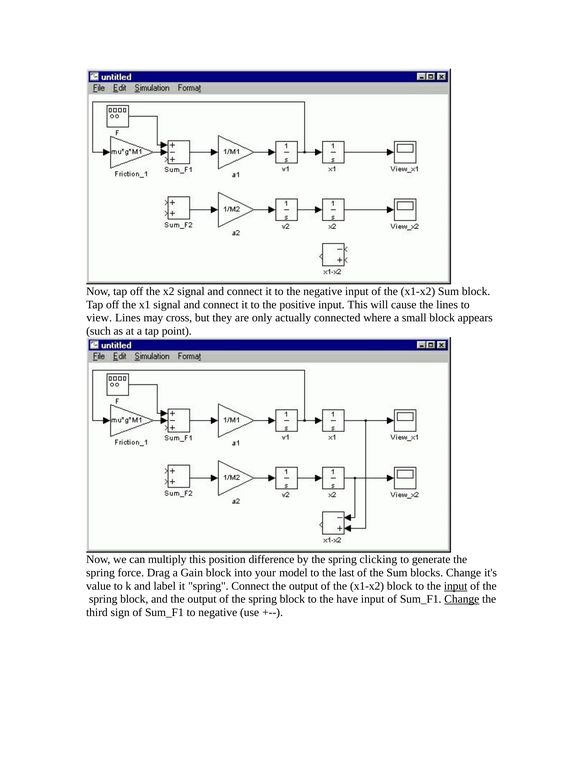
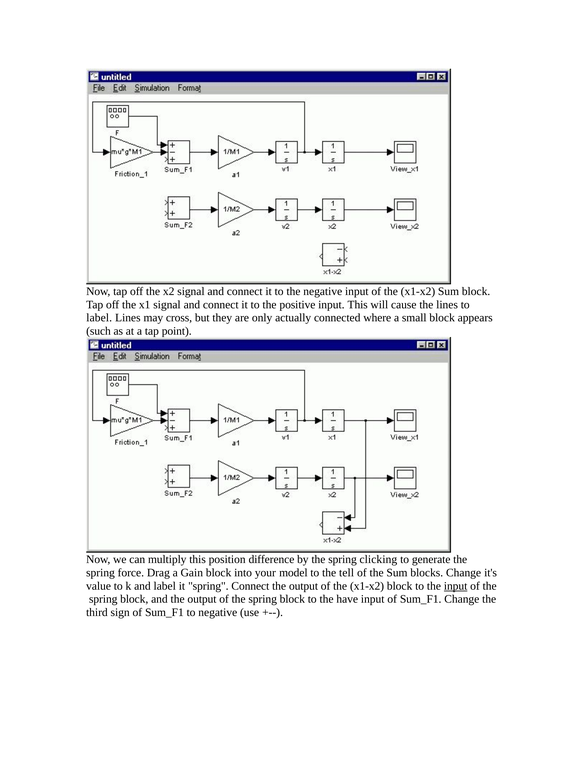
view at (99, 318): view -> label
last: last -> tell
Change at (462, 599) underline: present -> none
